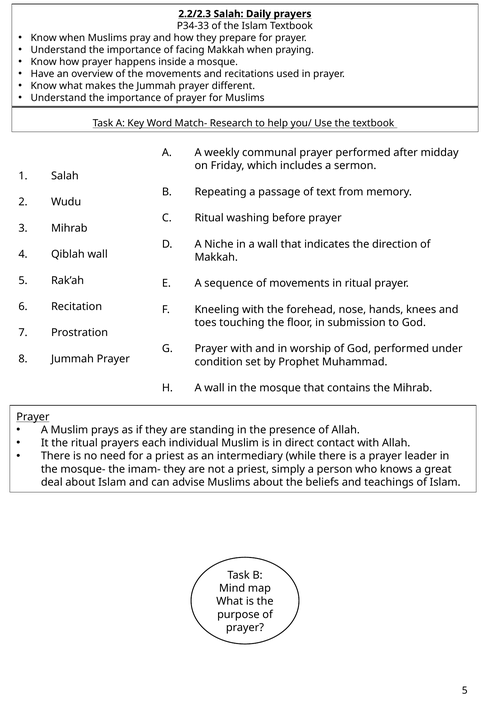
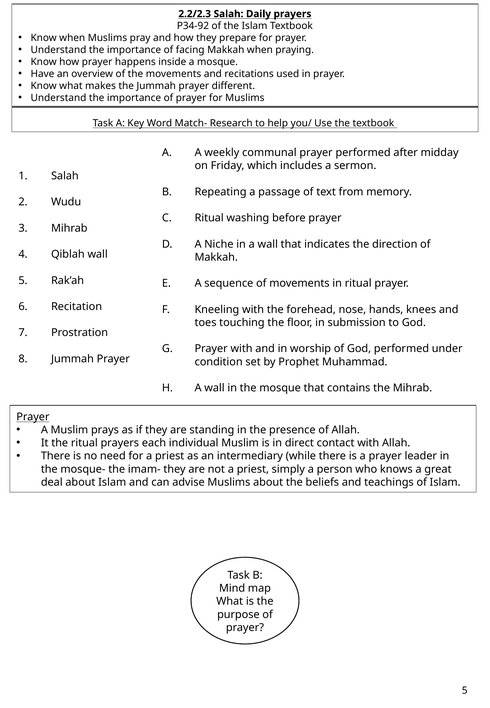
P34-33: P34-33 -> P34-92
